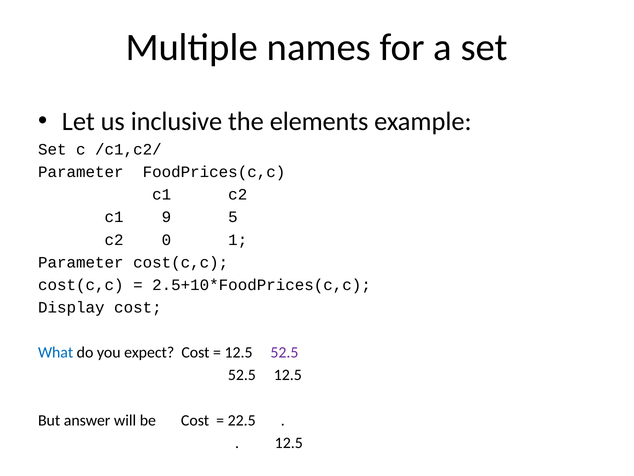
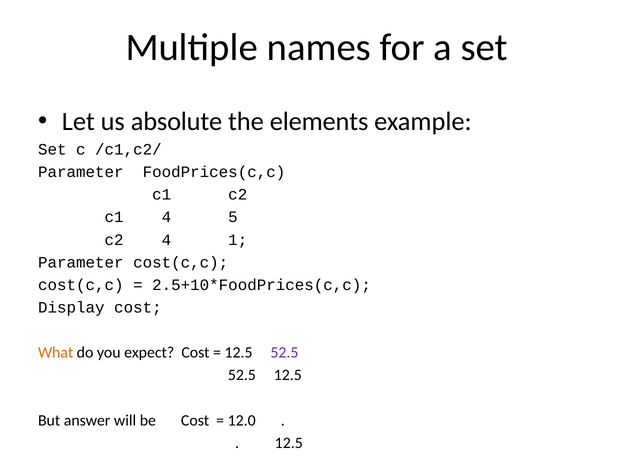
inclusive: inclusive -> absolute
c1 9: 9 -> 4
c2 0: 0 -> 4
What colour: blue -> orange
22.5: 22.5 -> 12.0
